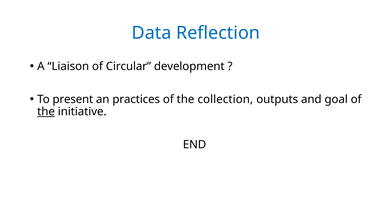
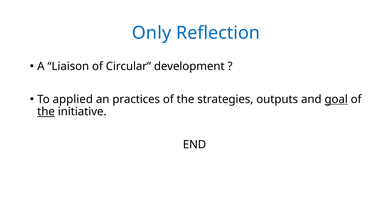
Data: Data -> Only
present: present -> applied
collection: collection -> strategies
goal underline: none -> present
